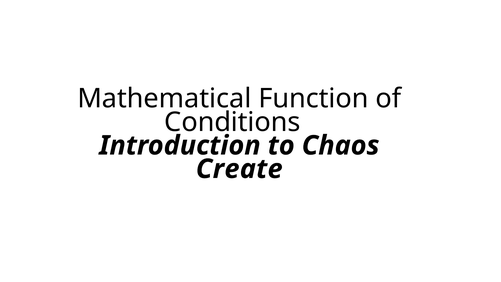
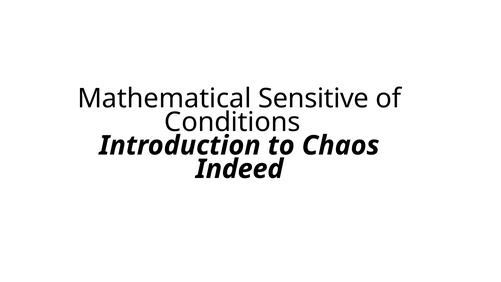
Function: Function -> Sensitive
Create: Create -> Indeed
